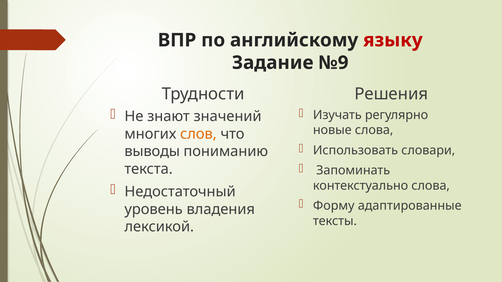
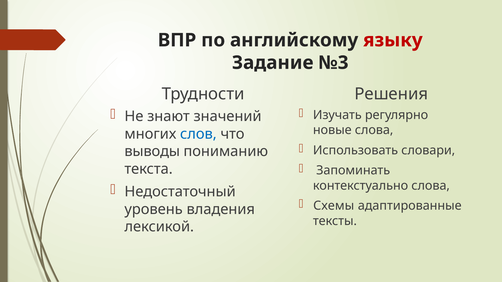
№9: №9 -> №3
слов colour: orange -> blue
Форму: Форму -> Схемы
